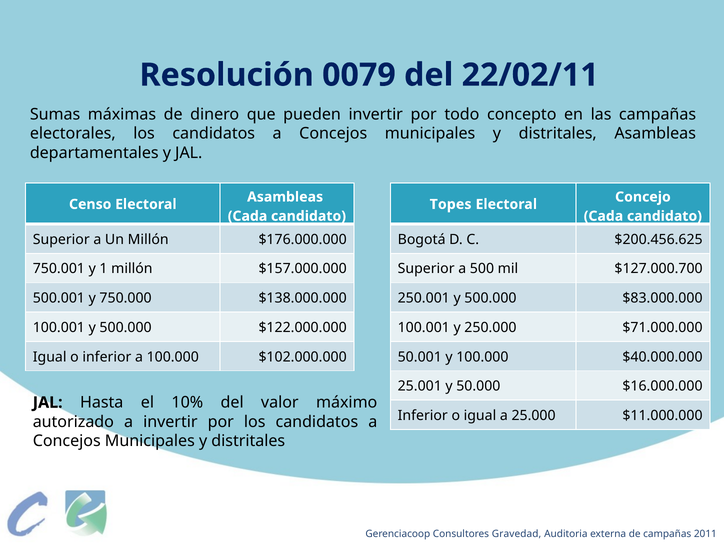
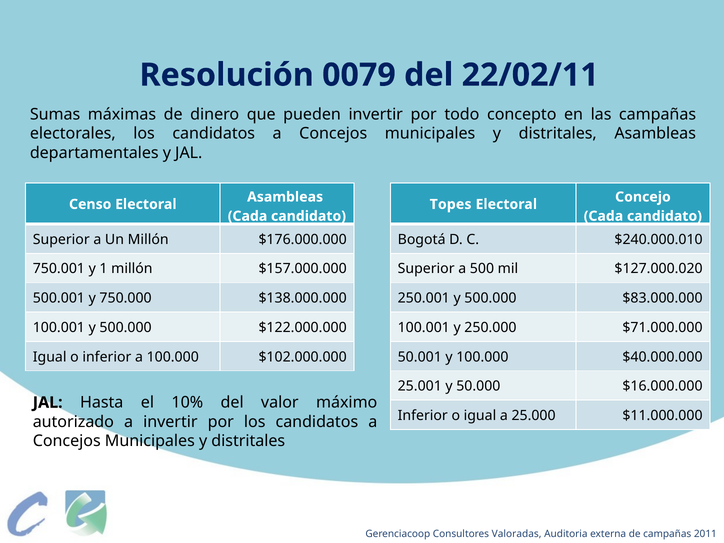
$200.456.625: $200.456.625 -> $240.000.010
$127.000.700: $127.000.700 -> $127.000.020
Gravedad: Gravedad -> Valoradas
